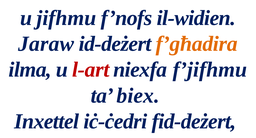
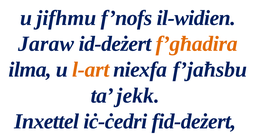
l-art colour: red -> orange
f’jifhmu: f’jifhmu -> f’jaħsbu
biex: biex -> jekk
